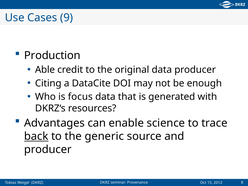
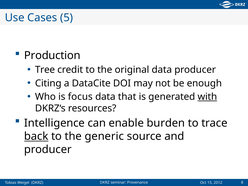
9: 9 -> 5
Able: Able -> Tree
with underline: none -> present
Advantages: Advantages -> Intelligence
science: science -> burden
